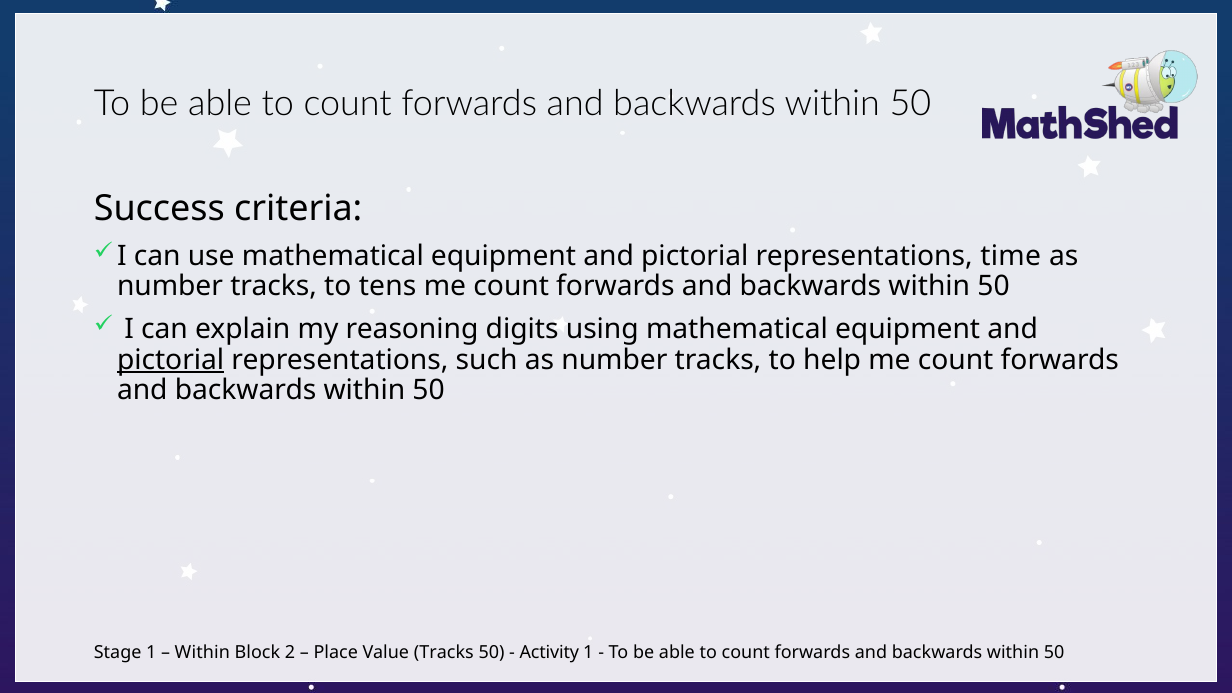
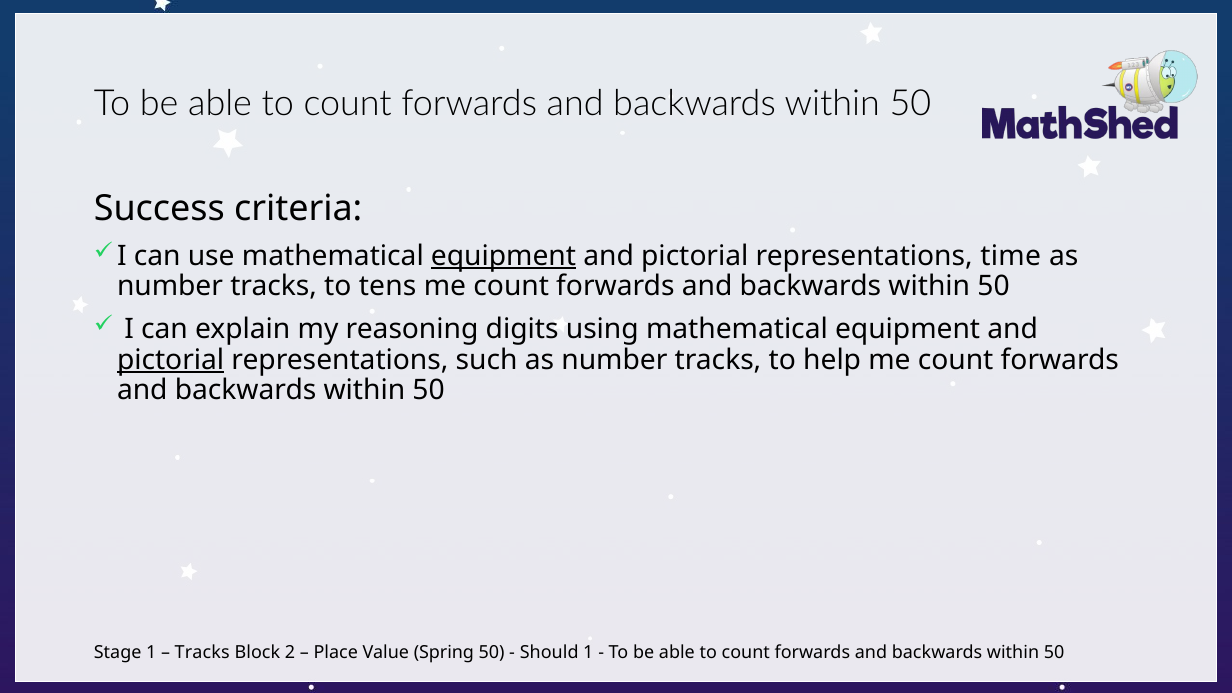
equipment at (504, 256) underline: none -> present
Within at (202, 653): Within -> Tracks
Value Tracks: Tracks -> Spring
Activity: Activity -> Should
